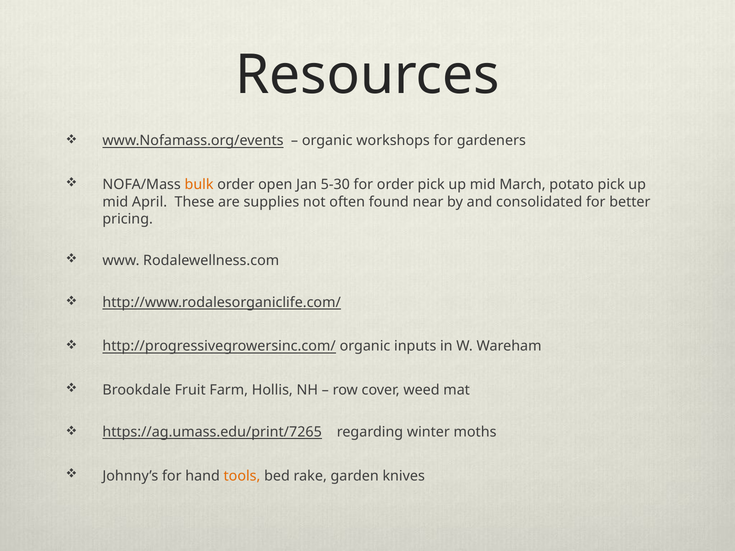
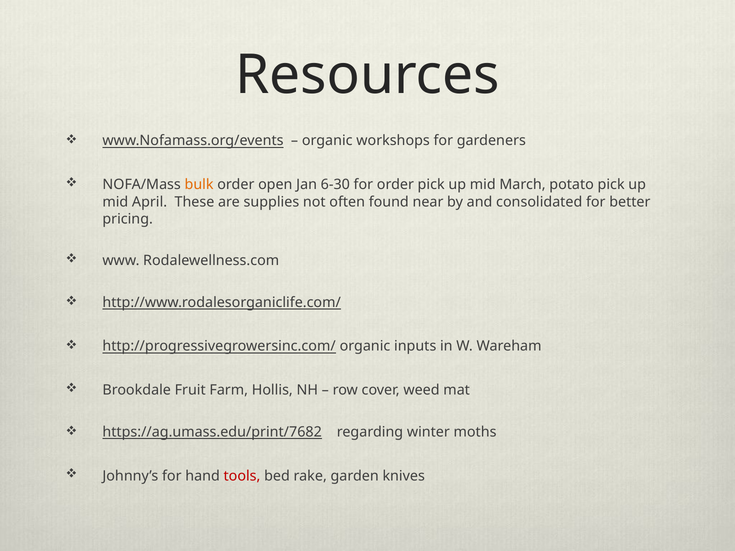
5-30: 5-30 -> 6-30
https://ag.umass.edu/print/7265: https://ag.umass.edu/print/7265 -> https://ag.umass.edu/print/7682
tools colour: orange -> red
